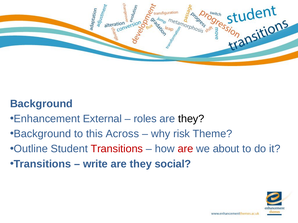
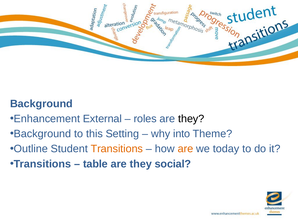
Across: Across -> Setting
risk: risk -> into
Transitions at (117, 149) colour: red -> orange
are at (185, 149) colour: red -> orange
about: about -> today
write: write -> table
